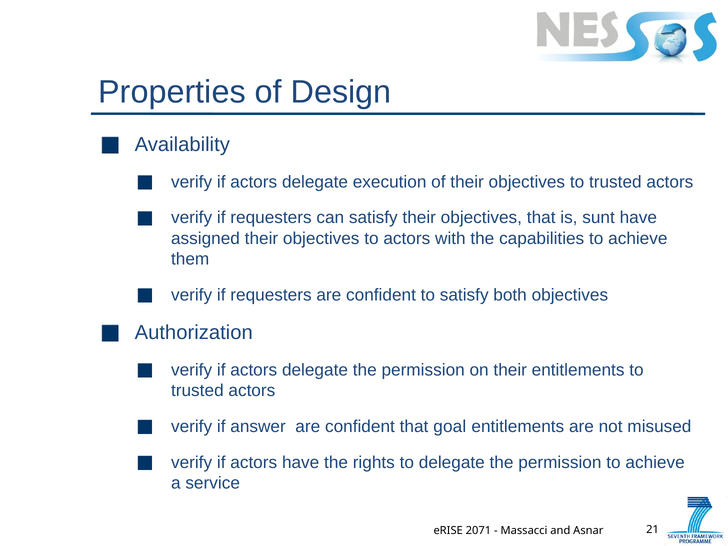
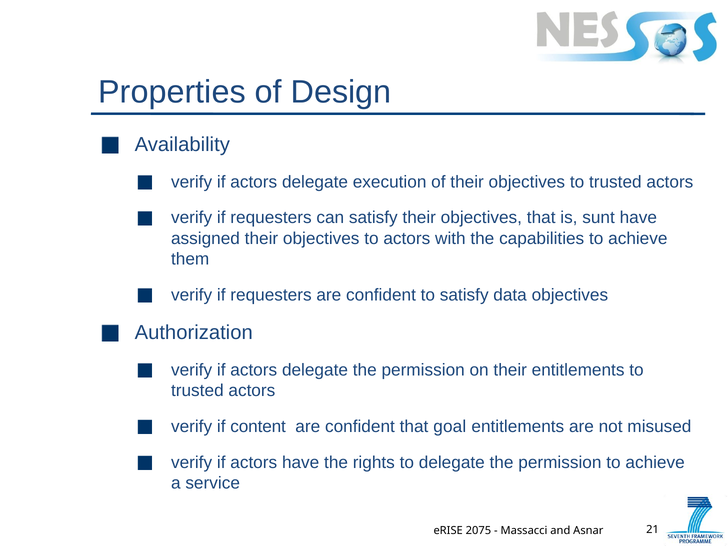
both: both -> data
answer: answer -> content
2071: 2071 -> 2075
